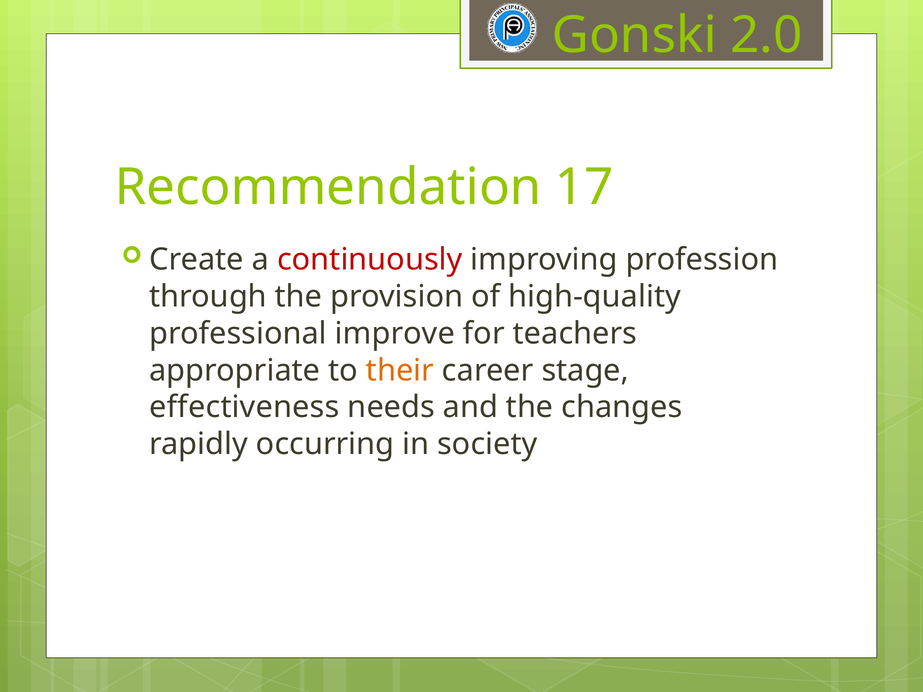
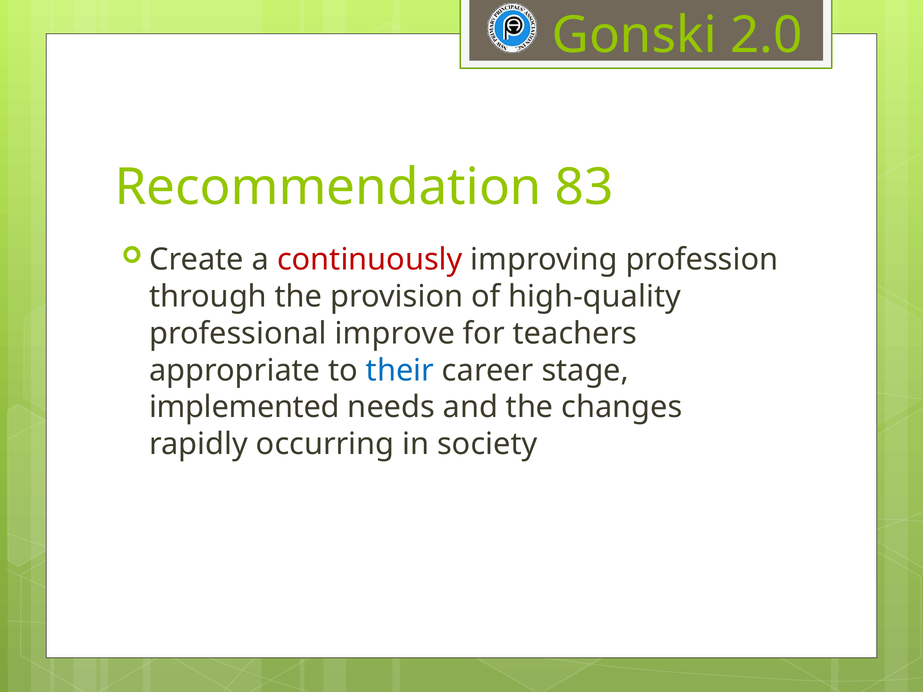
17: 17 -> 83
their colour: orange -> blue
effectiveness: effectiveness -> implemented
